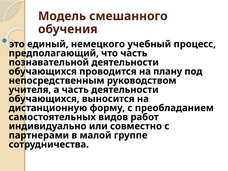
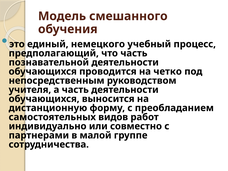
плану: плану -> четко
